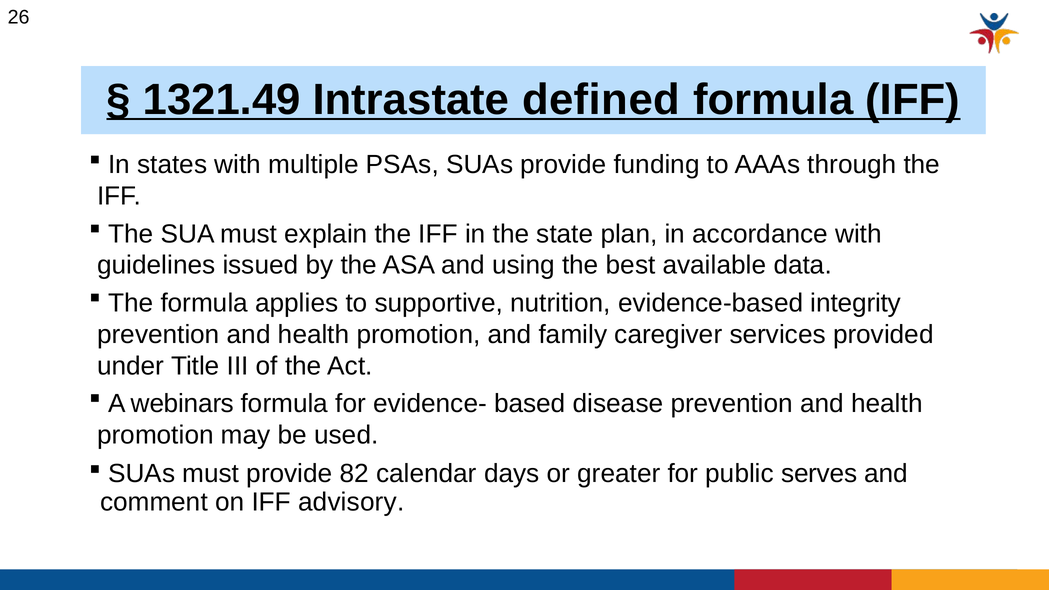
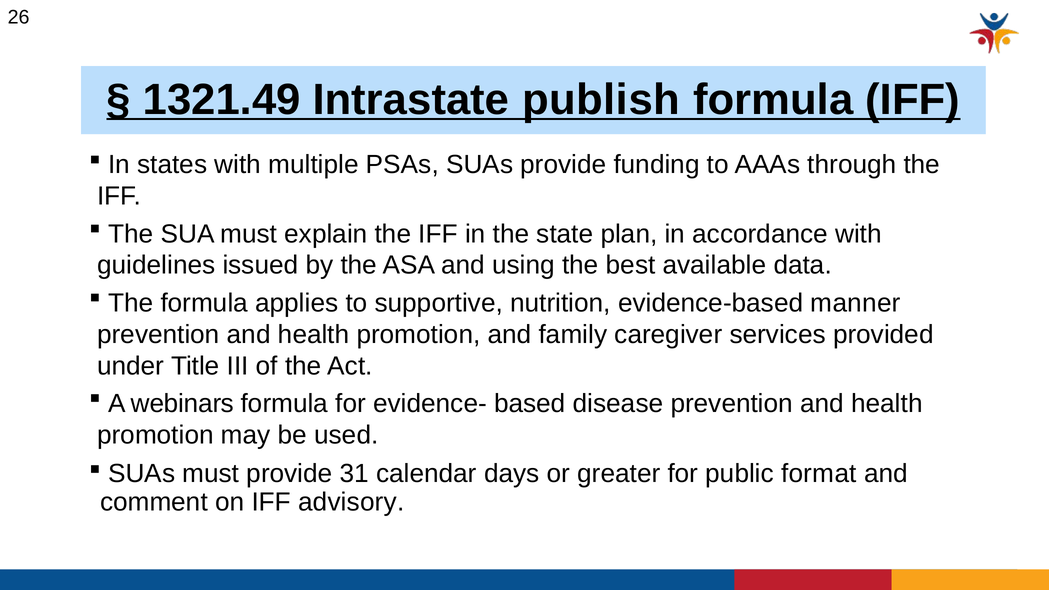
defined: defined -> publish
integrity: integrity -> manner
82: 82 -> 31
serves: serves -> format
